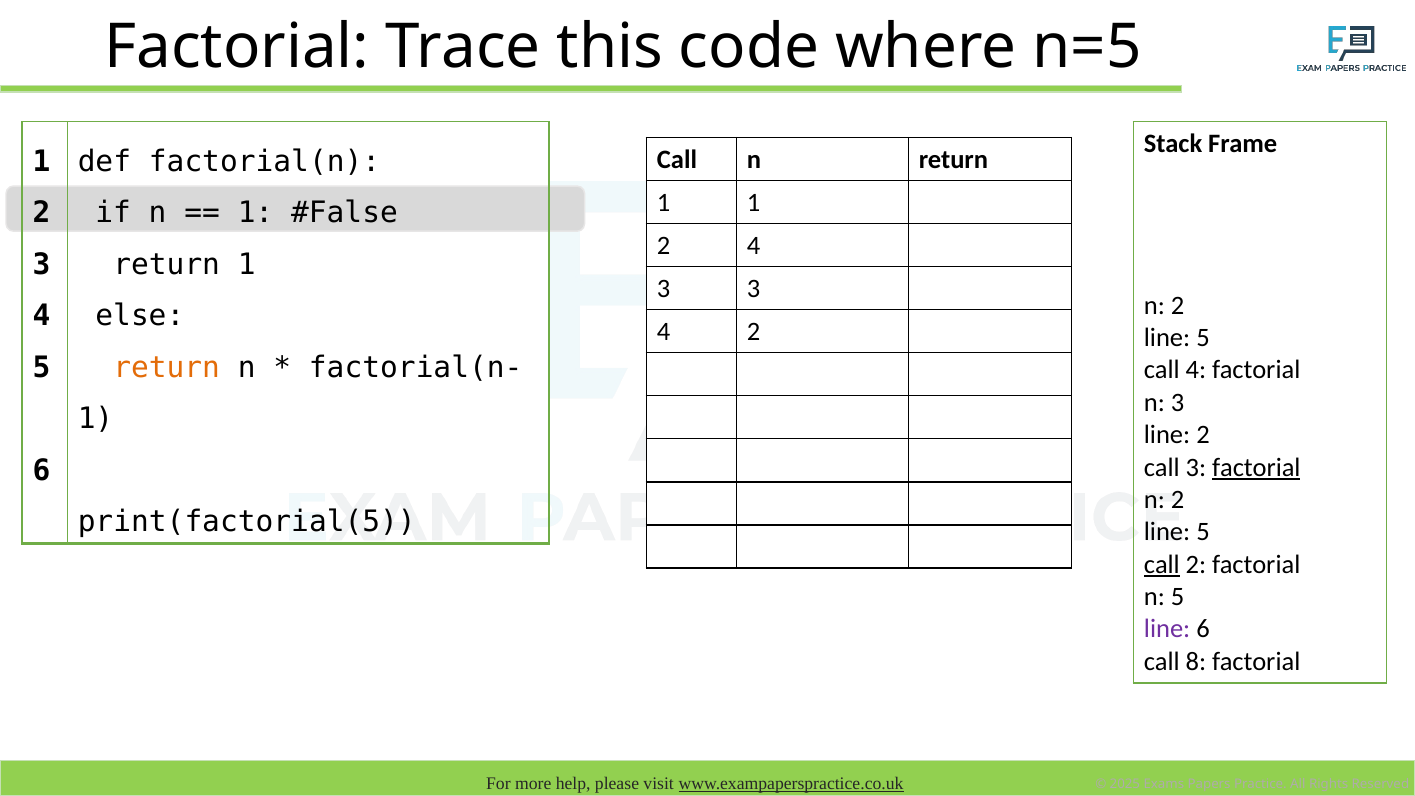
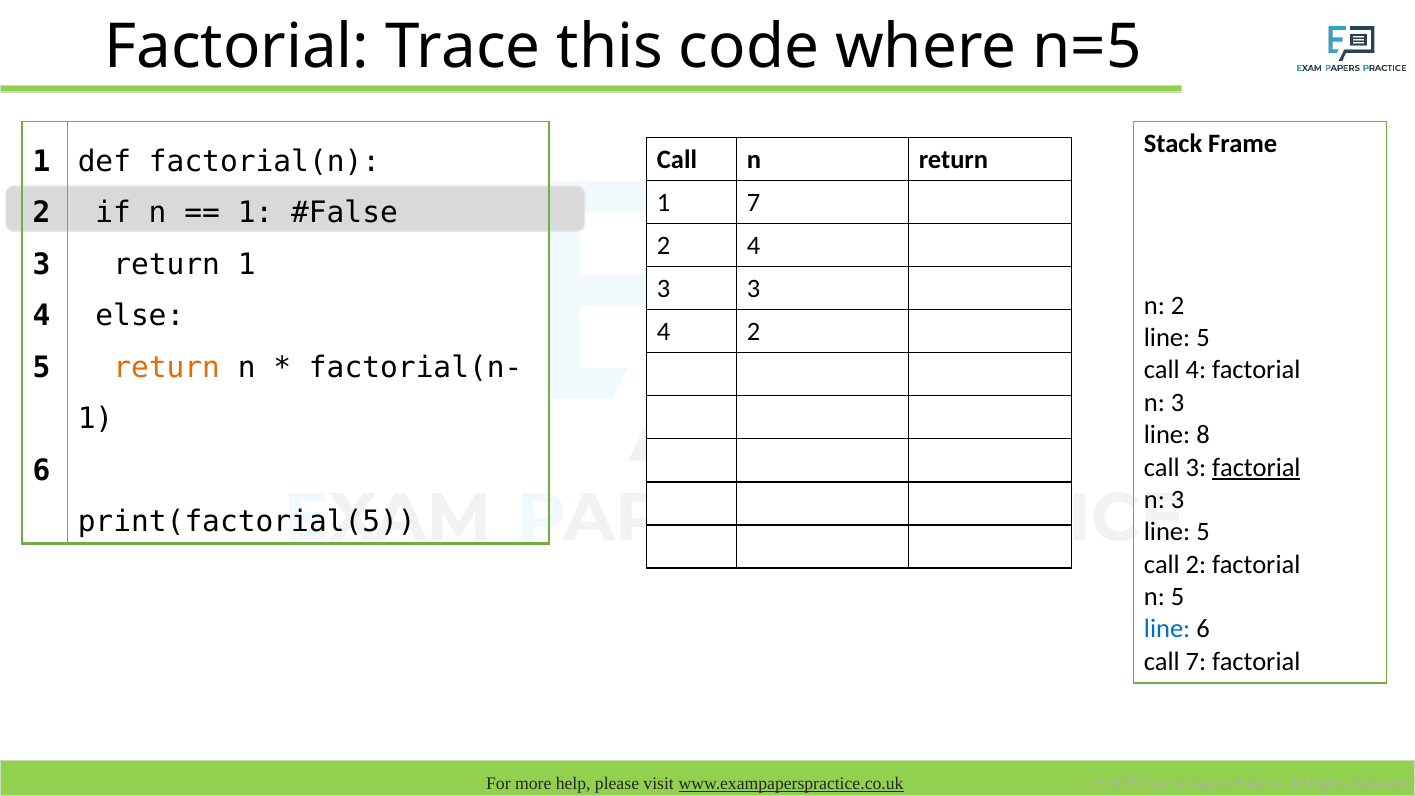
1 1: 1 -> 7
line 2: 2 -> 8
2 at (1178, 500): 2 -> 3
call at (1162, 564) underline: present -> none
line at (1167, 629) colour: purple -> blue
call 8: 8 -> 7
